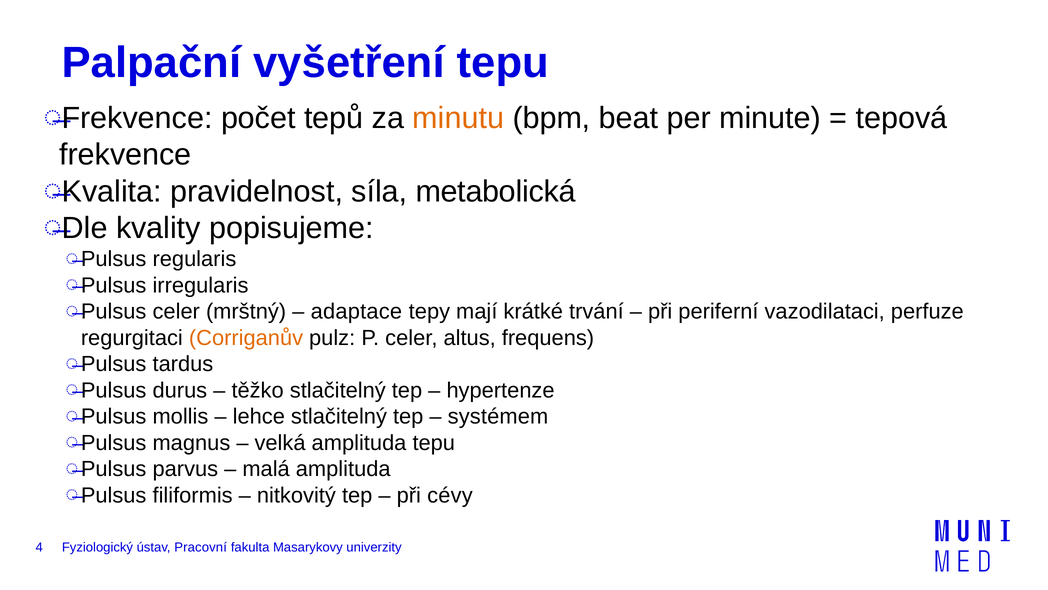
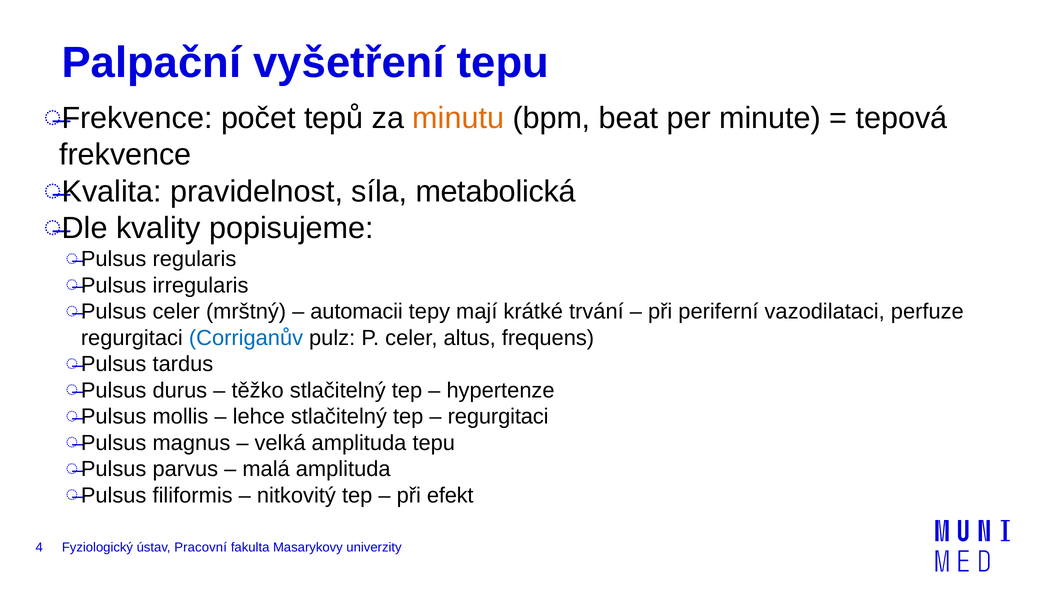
adaptace: adaptace -> automacii
Corriganův colour: orange -> blue
systémem at (498, 416): systémem -> regurgitaci
cévy: cévy -> efekt
